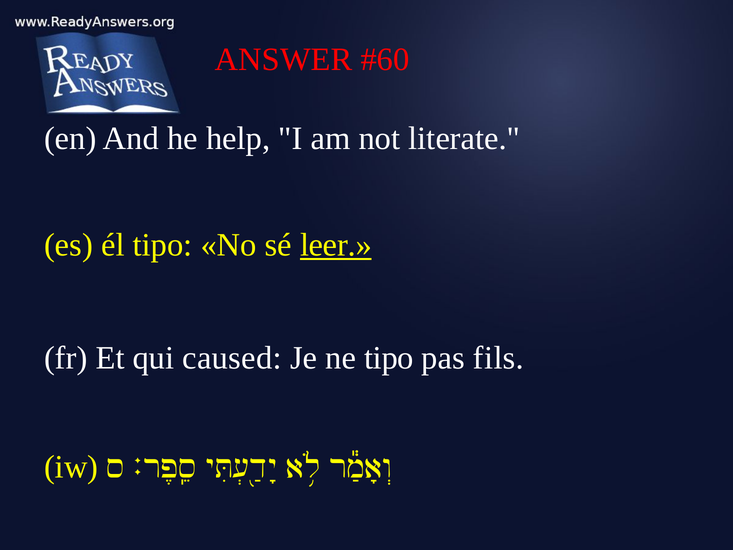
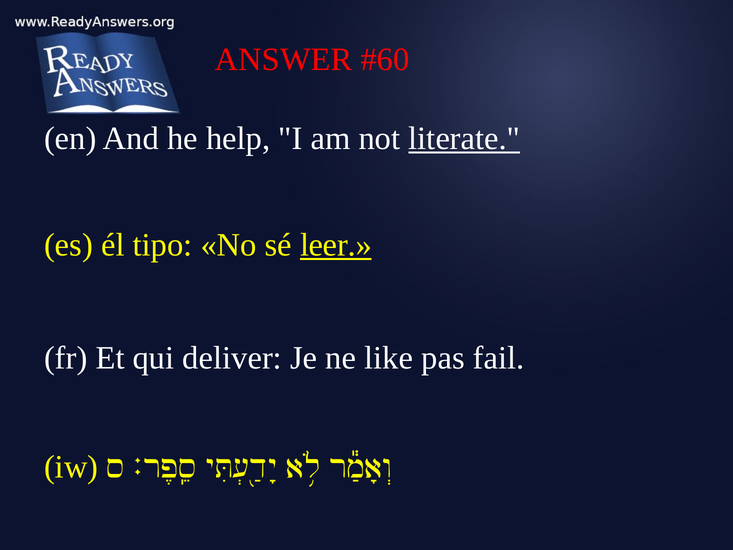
literate underline: none -> present
caused: caused -> deliver
ne tipo: tipo -> like
fils: fils -> fail
